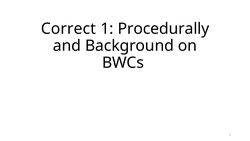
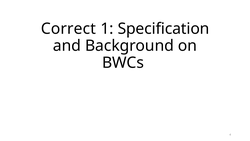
Procedurally: Procedurally -> Specification
